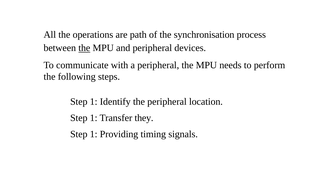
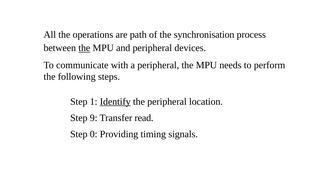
Identify underline: none -> present
1 at (94, 118): 1 -> 9
they: they -> read
1 at (94, 134): 1 -> 0
